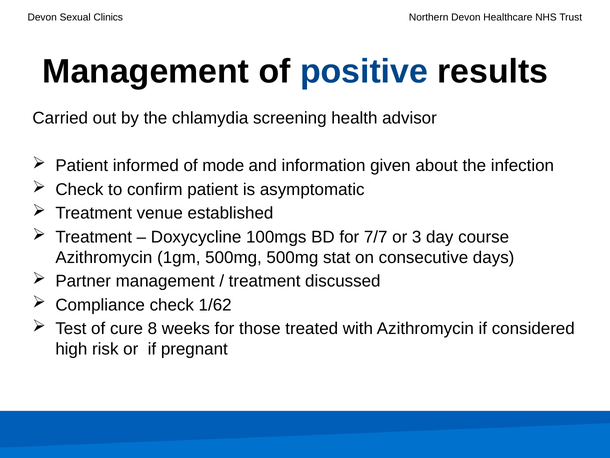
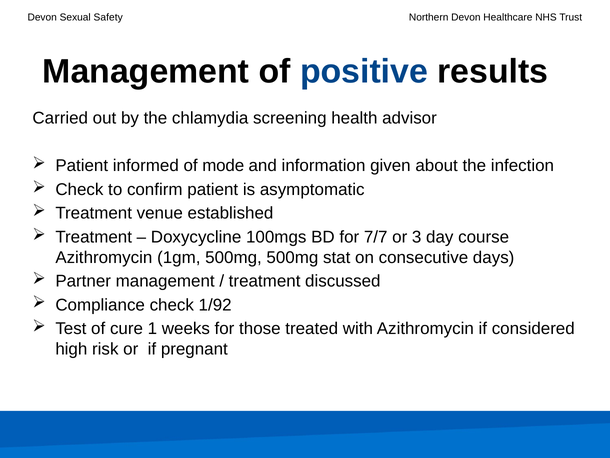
Clinics: Clinics -> Safety
1/62: 1/62 -> 1/92
8: 8 -> 1
